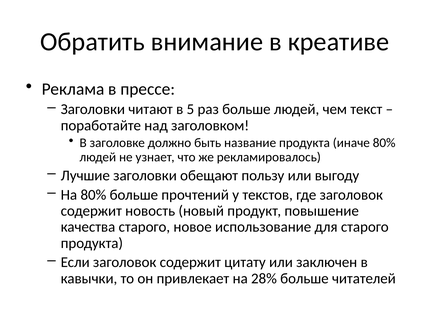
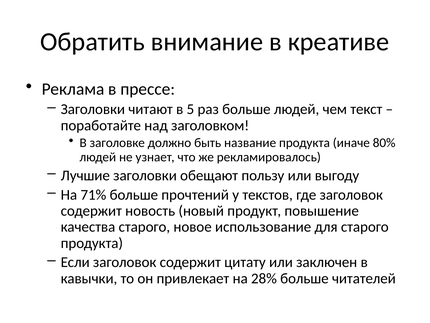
На 80%: 80% -> 71%
